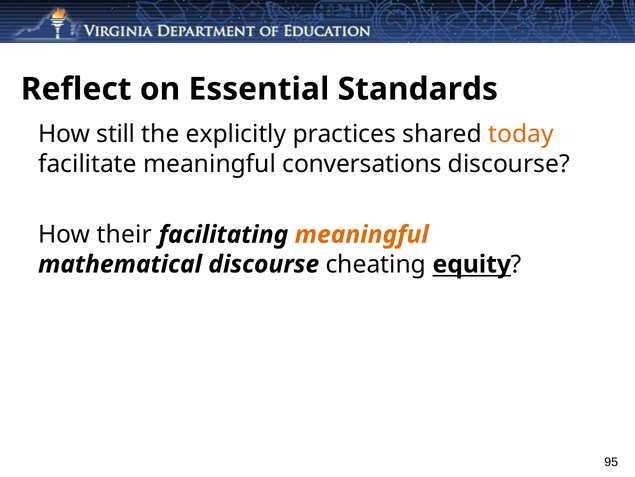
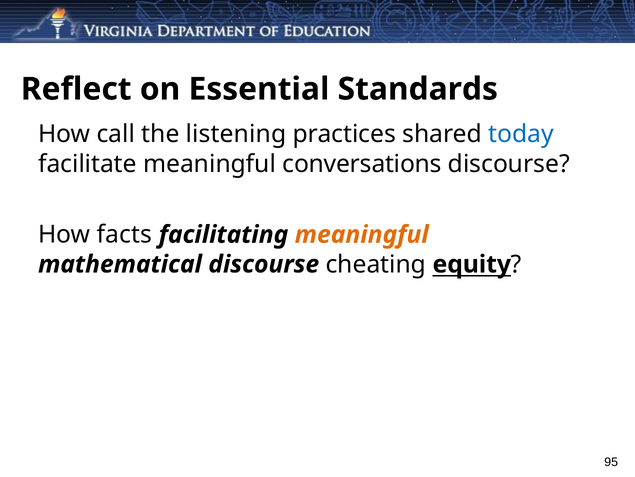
still: still -> call
explicitly: explicitly -> listening
today colour: orange -> blue
their: their -> facts
